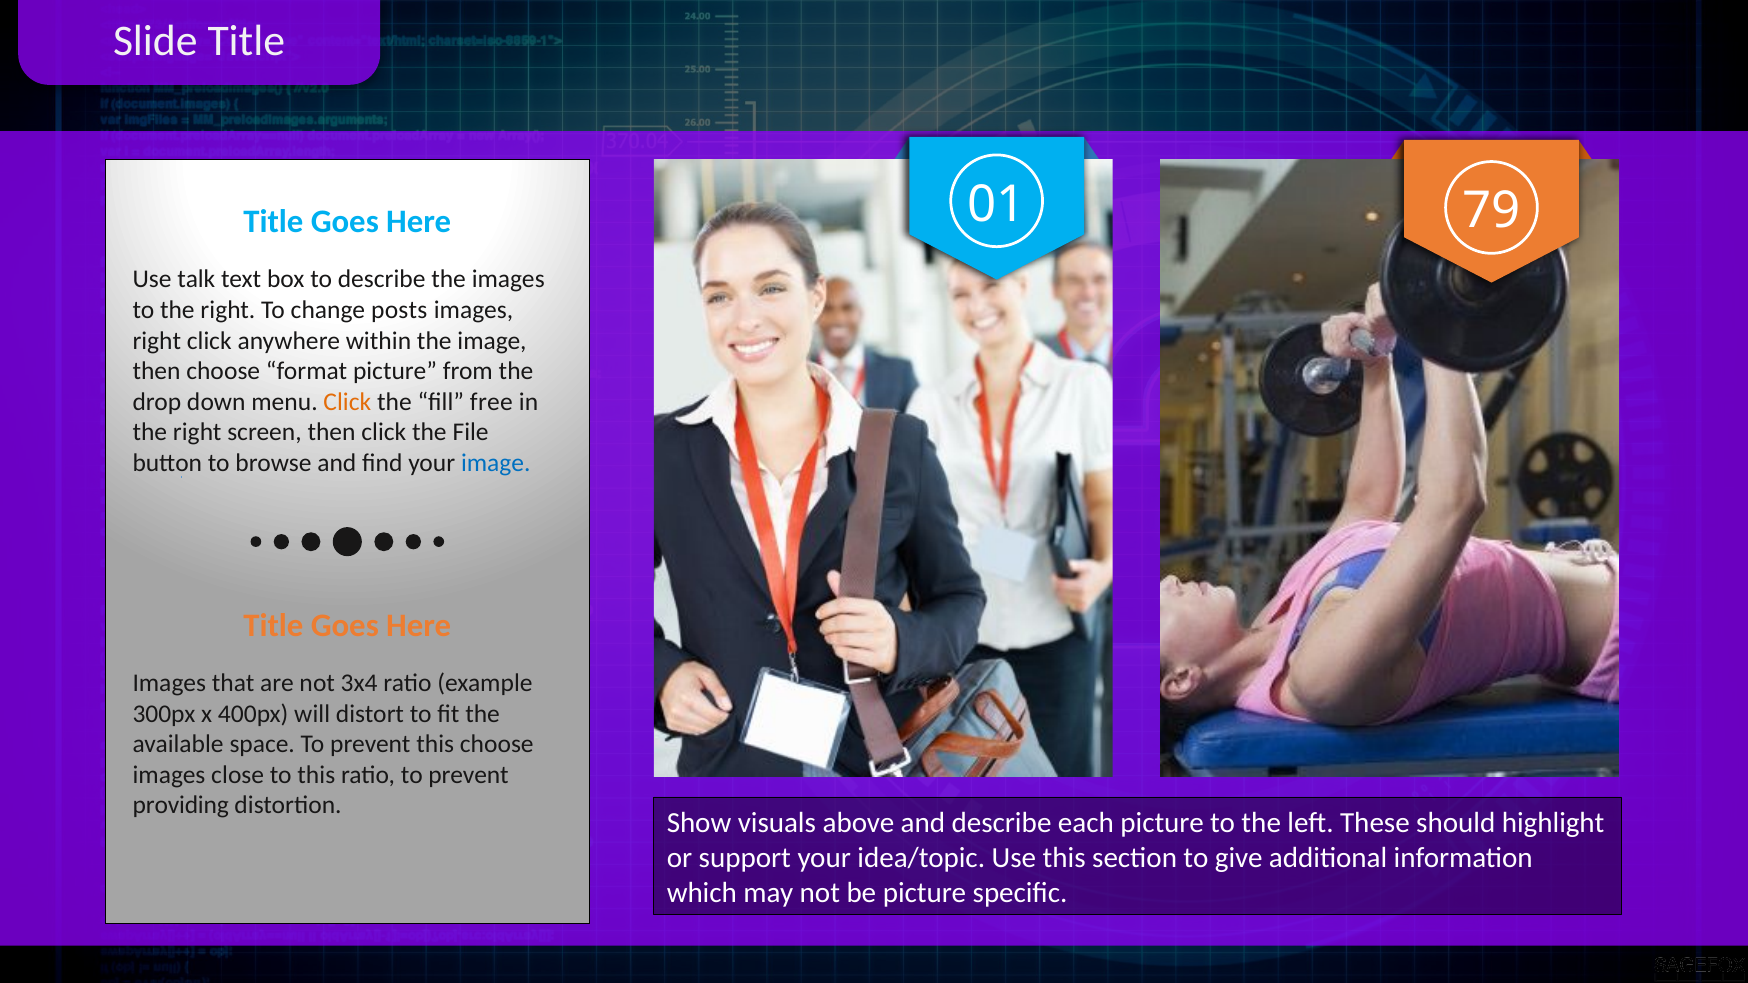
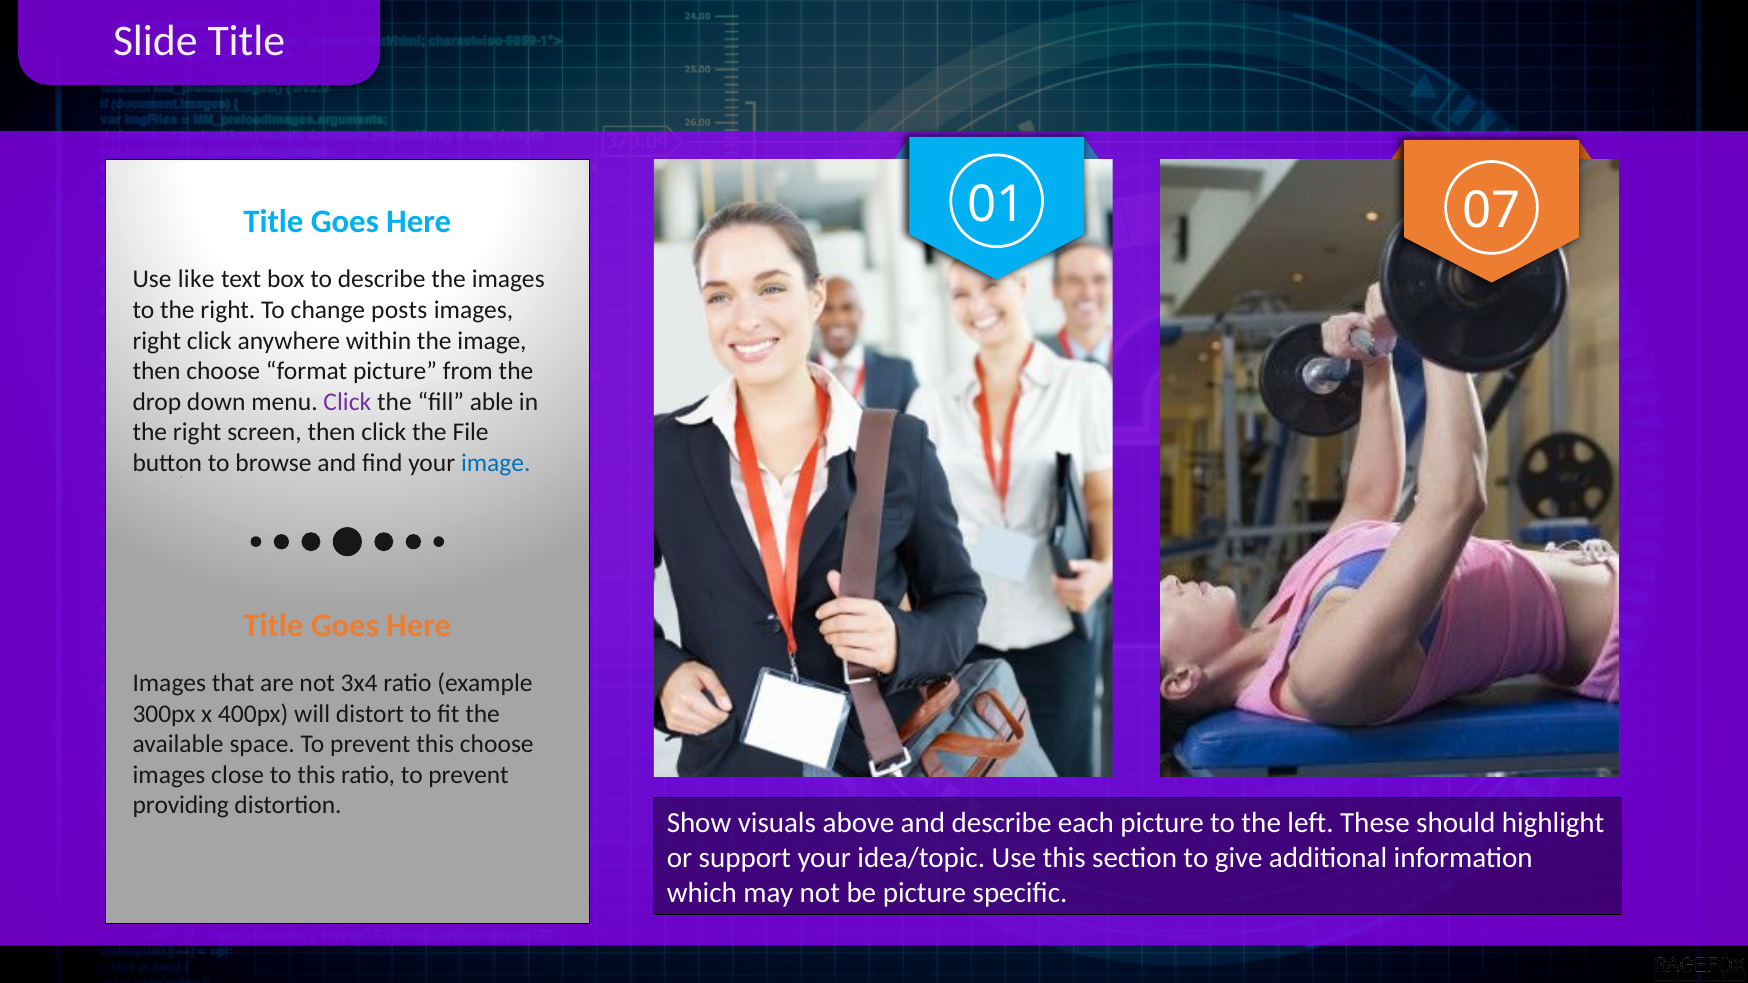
79: 79 -> 07
talk: talk -> like
Click at (347, 402) colour: orange -> purple
free: free -> able
